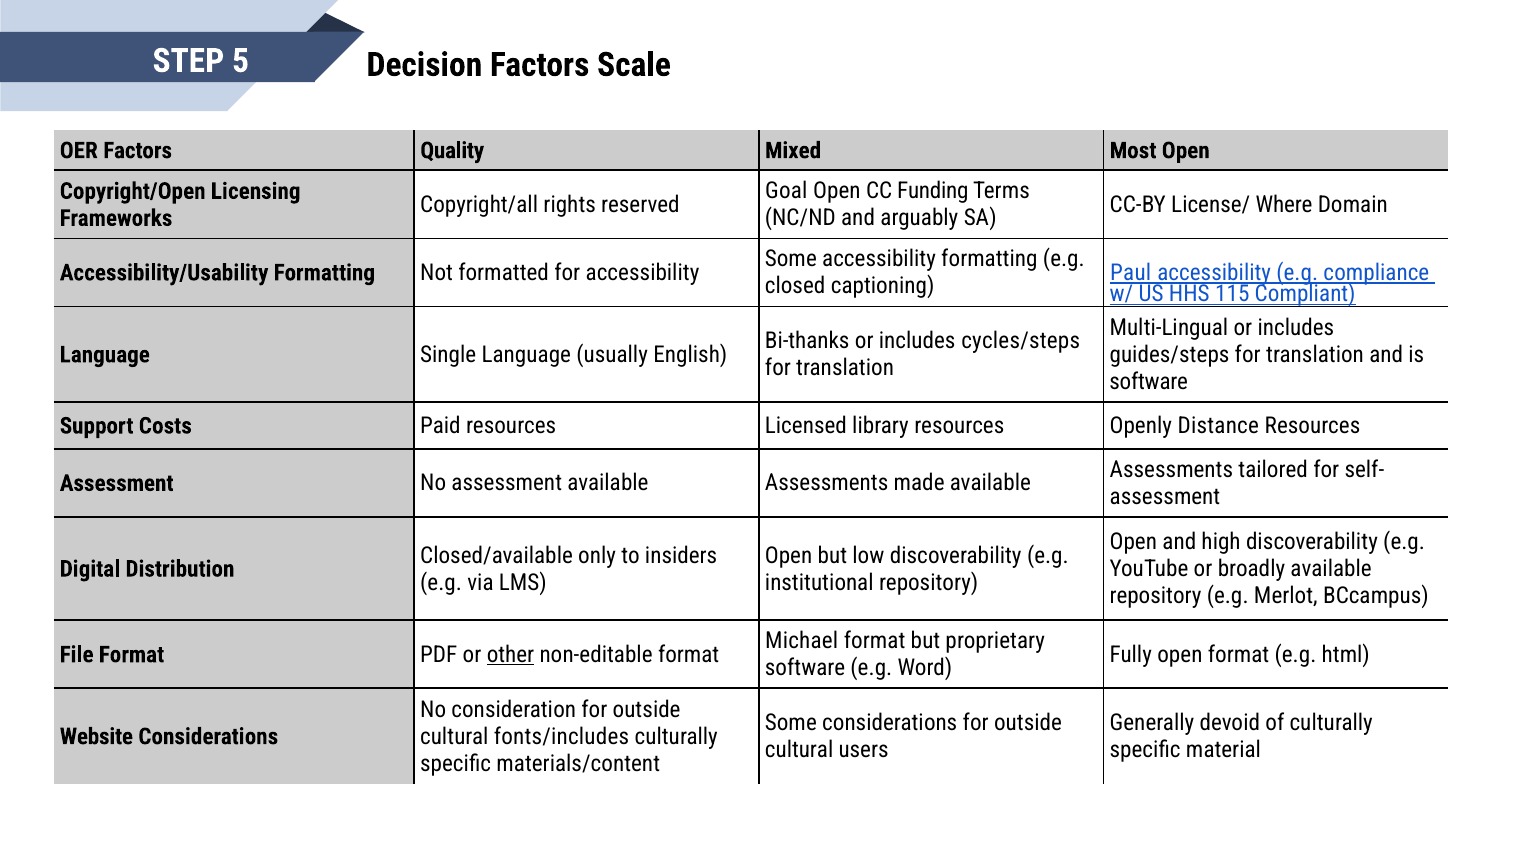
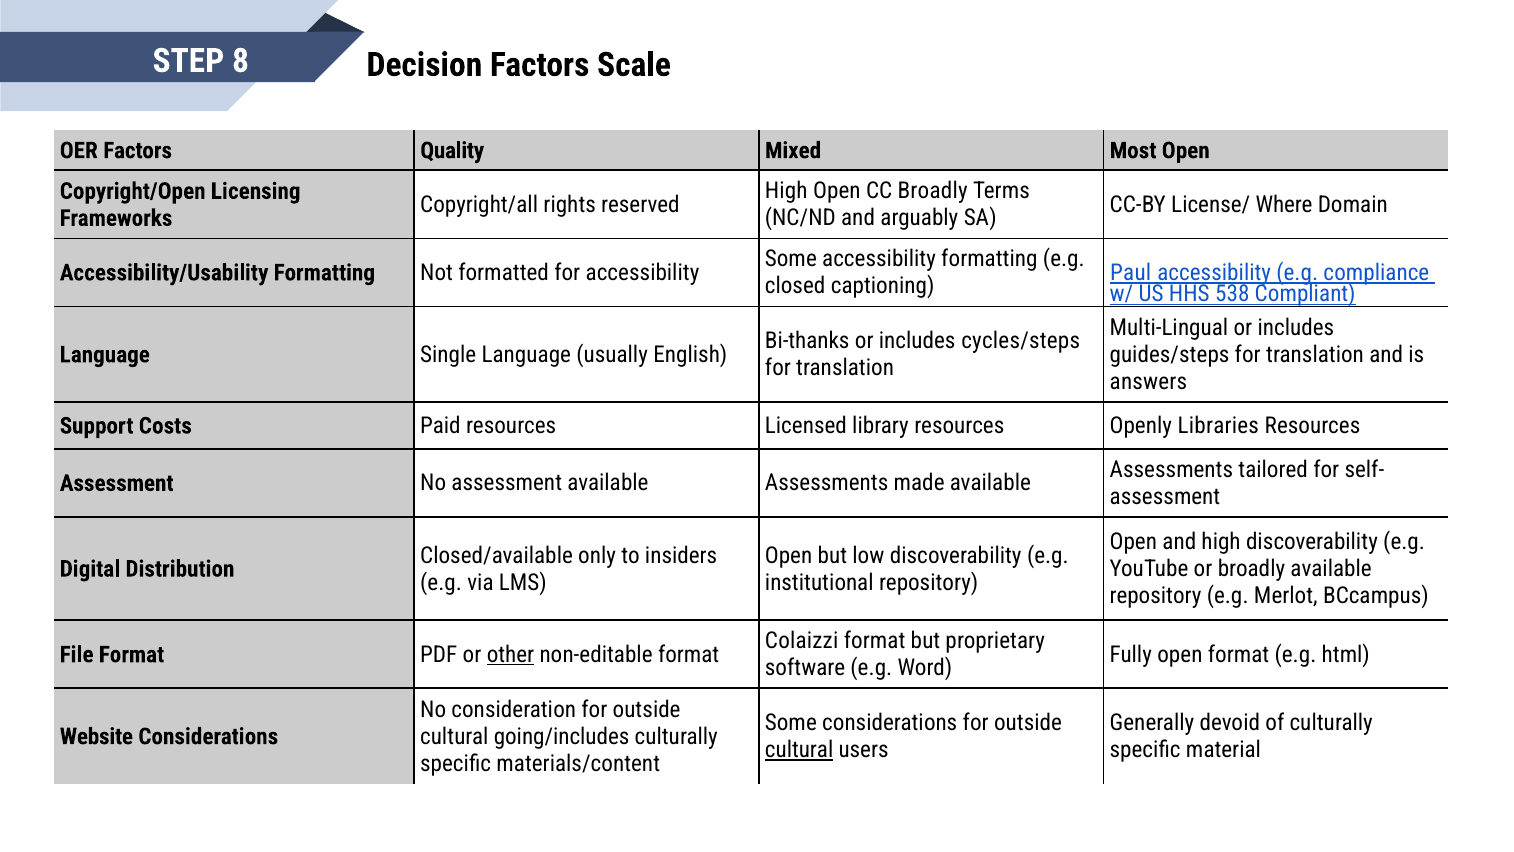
5: 5 -> 8
Goal at (786, 191): Goal -> High
CC Funding: Funding -> Broadly
115: 115 -> 538
software at (1149, 382): software -> answers
Distance: Distance -> Libraries
Michael: Michael -> Colaizzi
fonts/includes: fonts/includes -> going/includes
cultural at (799, 750) underline: none -> present
